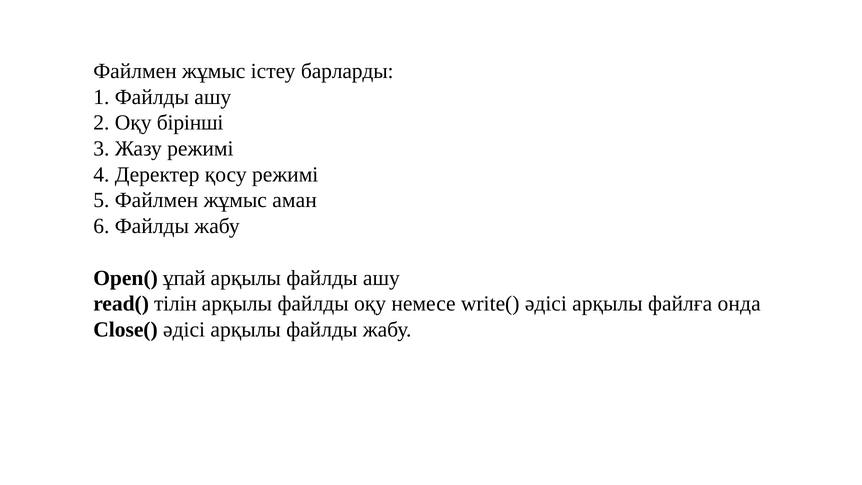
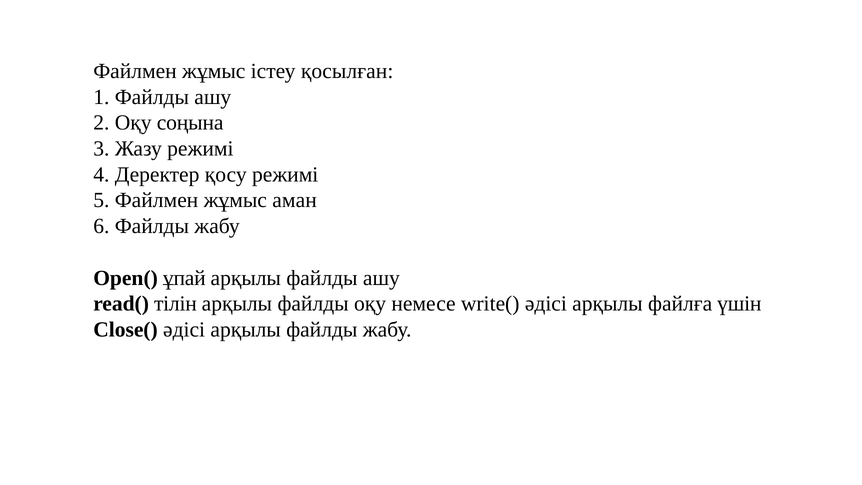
барларды: барларды -> қосылған
бірінші: бірінші -> соңына
онда: онда -> үшін
